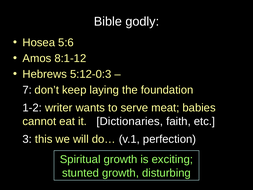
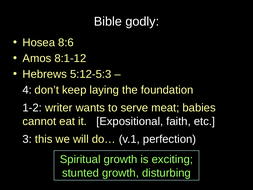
5:6: 5:6 -> 8:6
5:12-0:3: 5:12-0:3 -> 5:12-5:3
7: 7 -> 4
Dictionaries: Dictionaries -> Expositional
